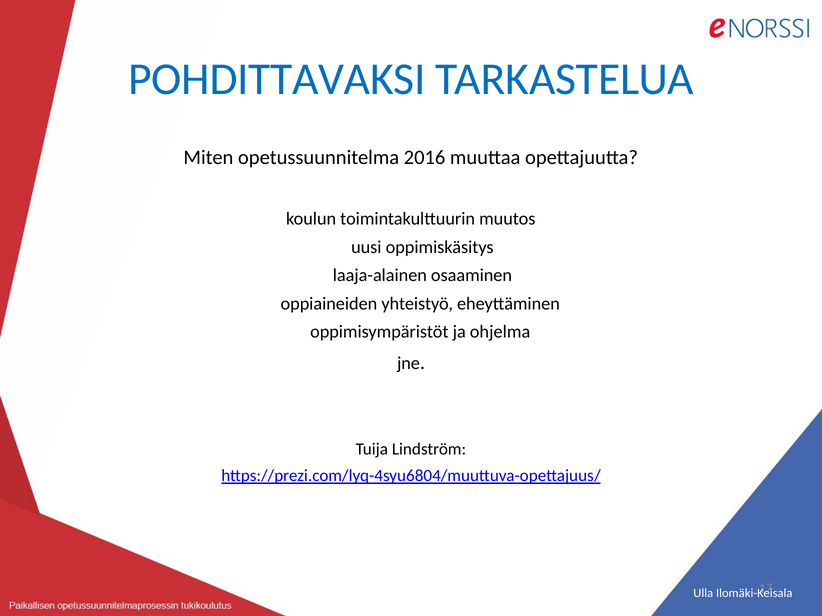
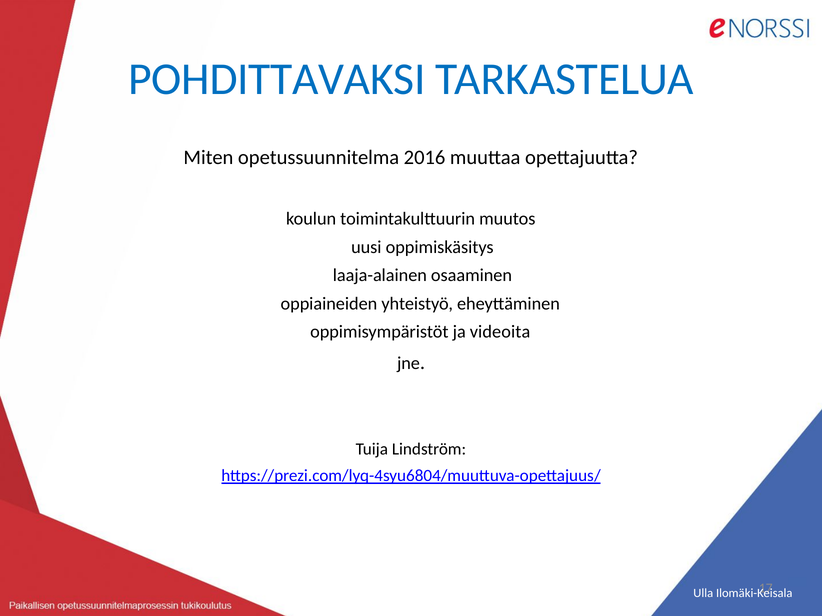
ohjelma: ohjelma -> videoita
